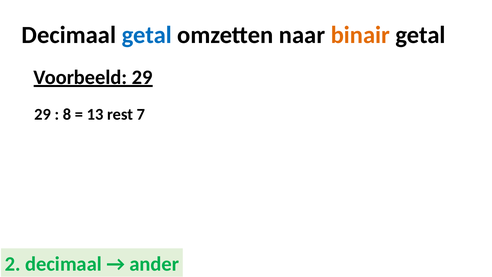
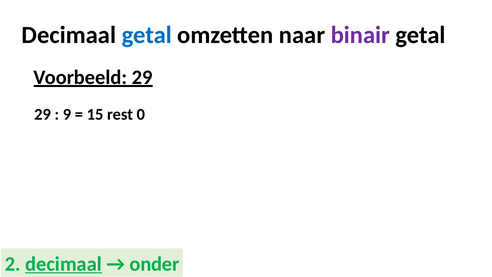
binair colour: orange -> purple
8: 8 -> 9
13: 13 -> 15
7: 7 -> 0
decimaal at (64, 264) underline: none -> present
ander: ander -> onder
